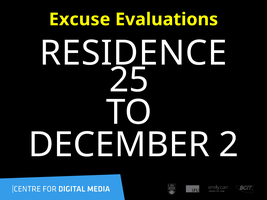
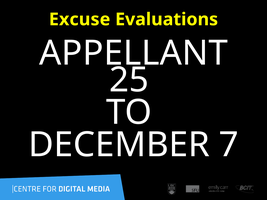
RESIDENCE: RESIDENCE -> APPELLANT
2: 2 -> 7
